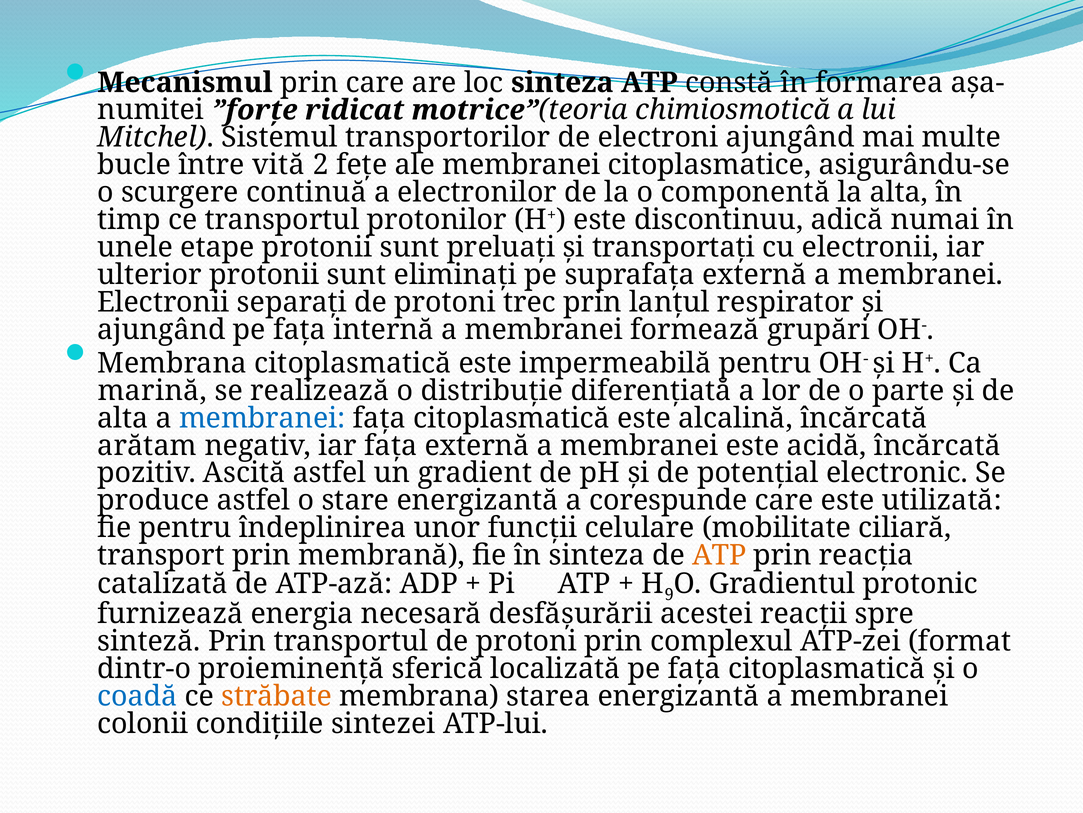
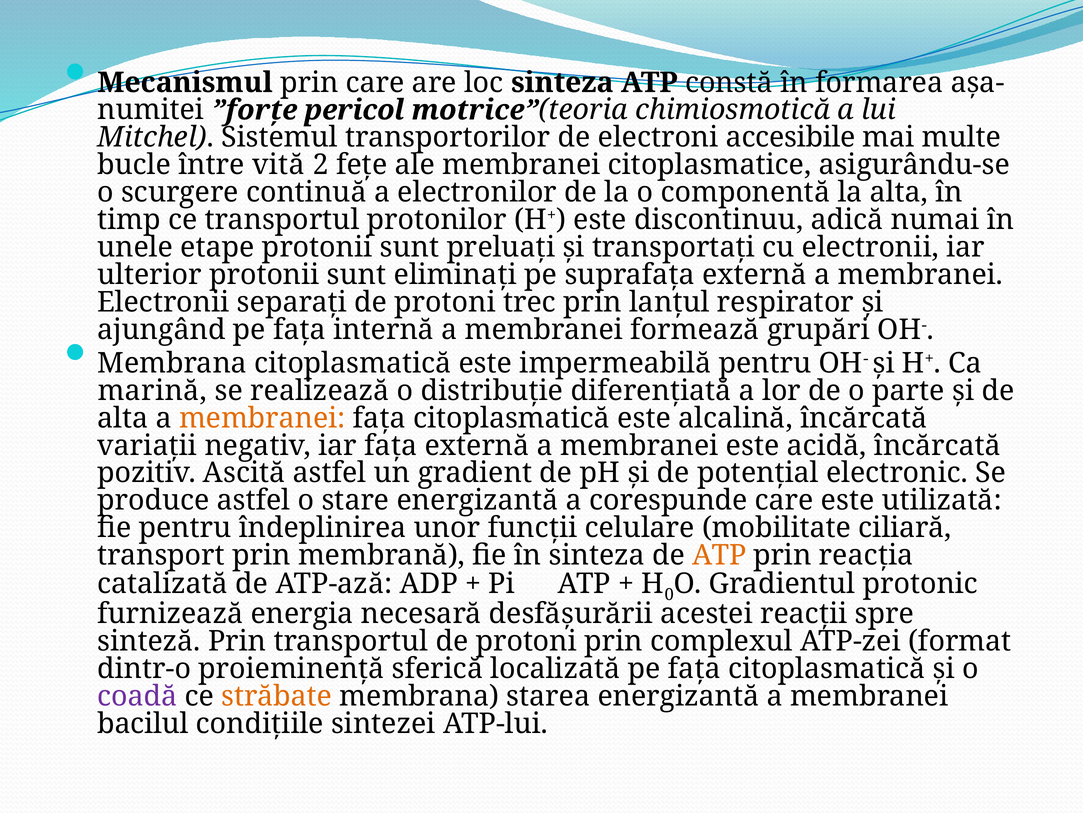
ridicat: ridicat -> pericol
electroni ajungând: ajungând -> accesibile
membranei at (262, 418) colour: blue -> orange
arătam: arătam -> variaţii
9: 9 -> 0
coadă colour: blue -> purple
colonii: colonii -> bacilul
